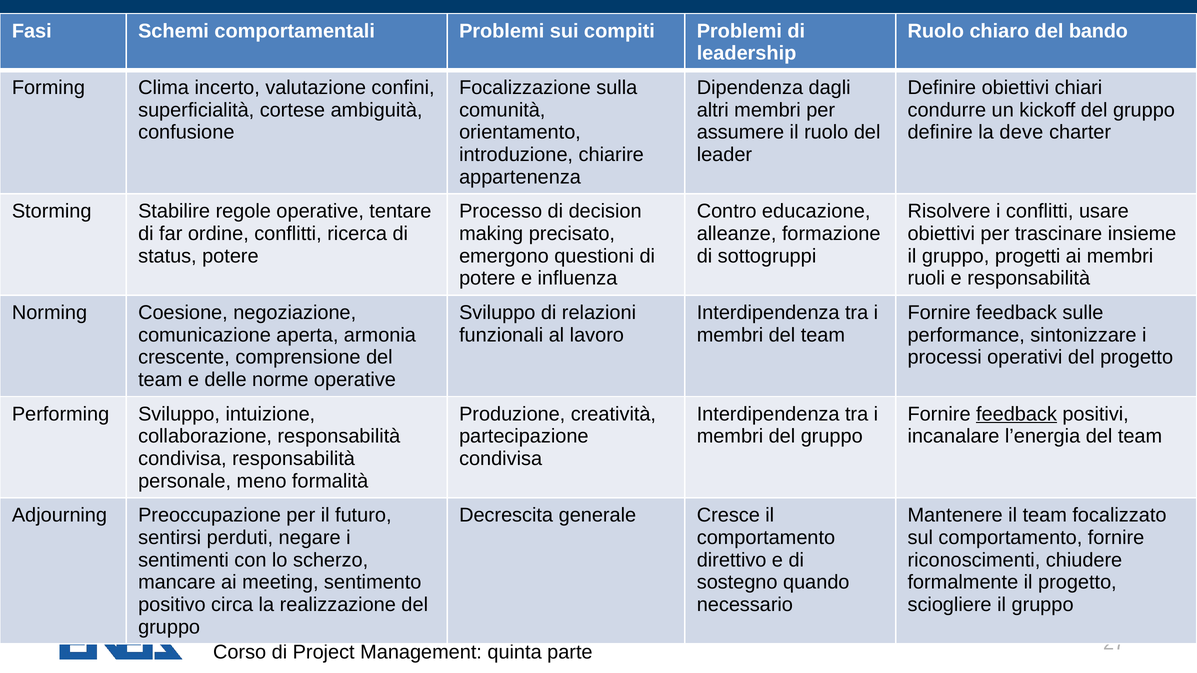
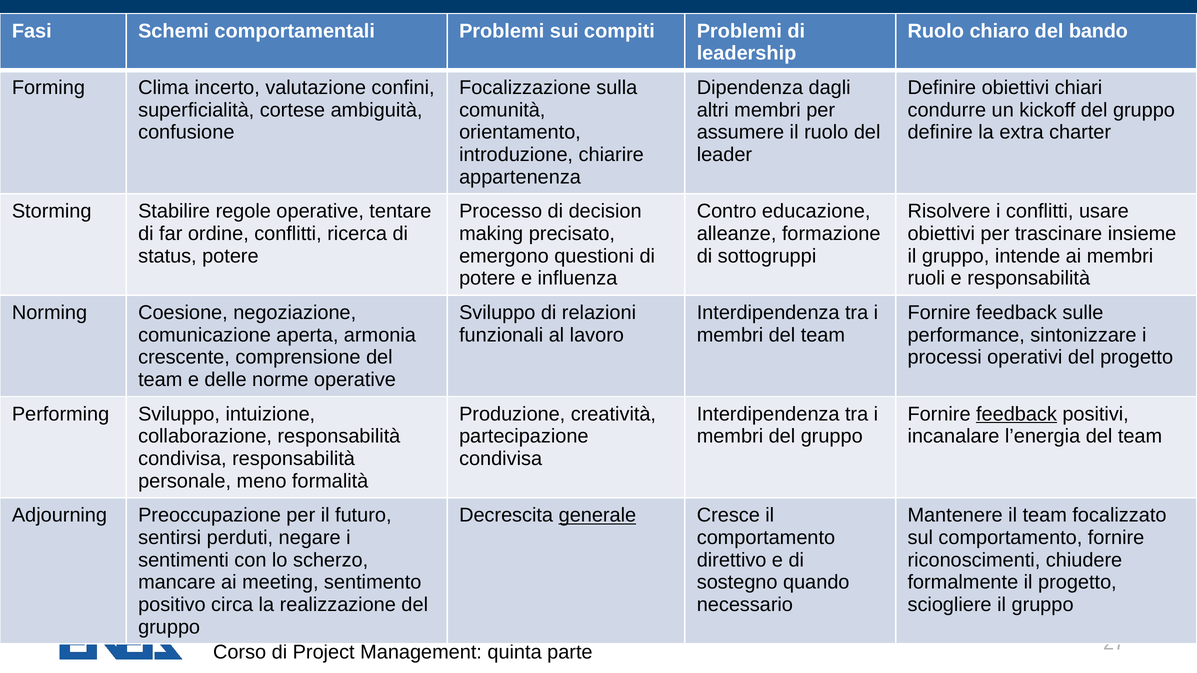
deve: deve -> extra
progetti: progetti -> intende
generale underline: none -> present
